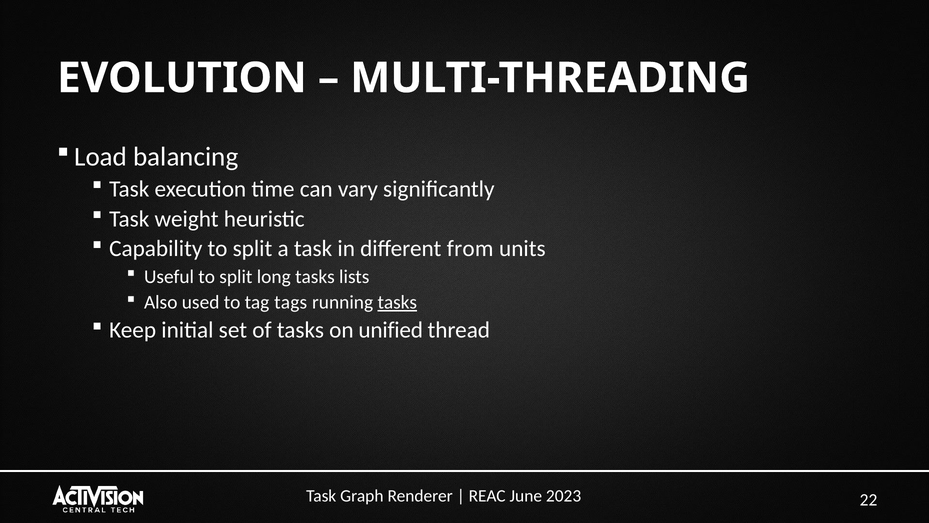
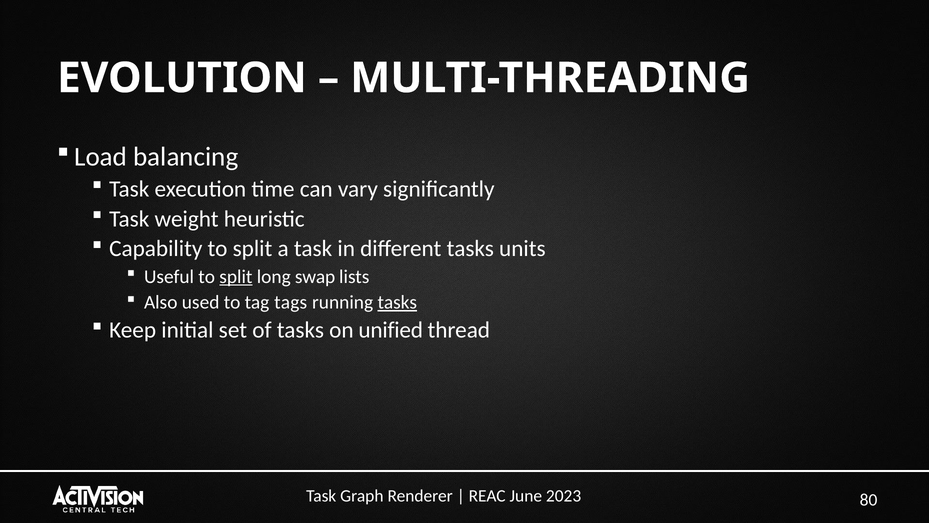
different from: from -> tasks
split at (236, 276) underline: none -> present
long tasks: tasks -> swap
22: 22 -> 80
